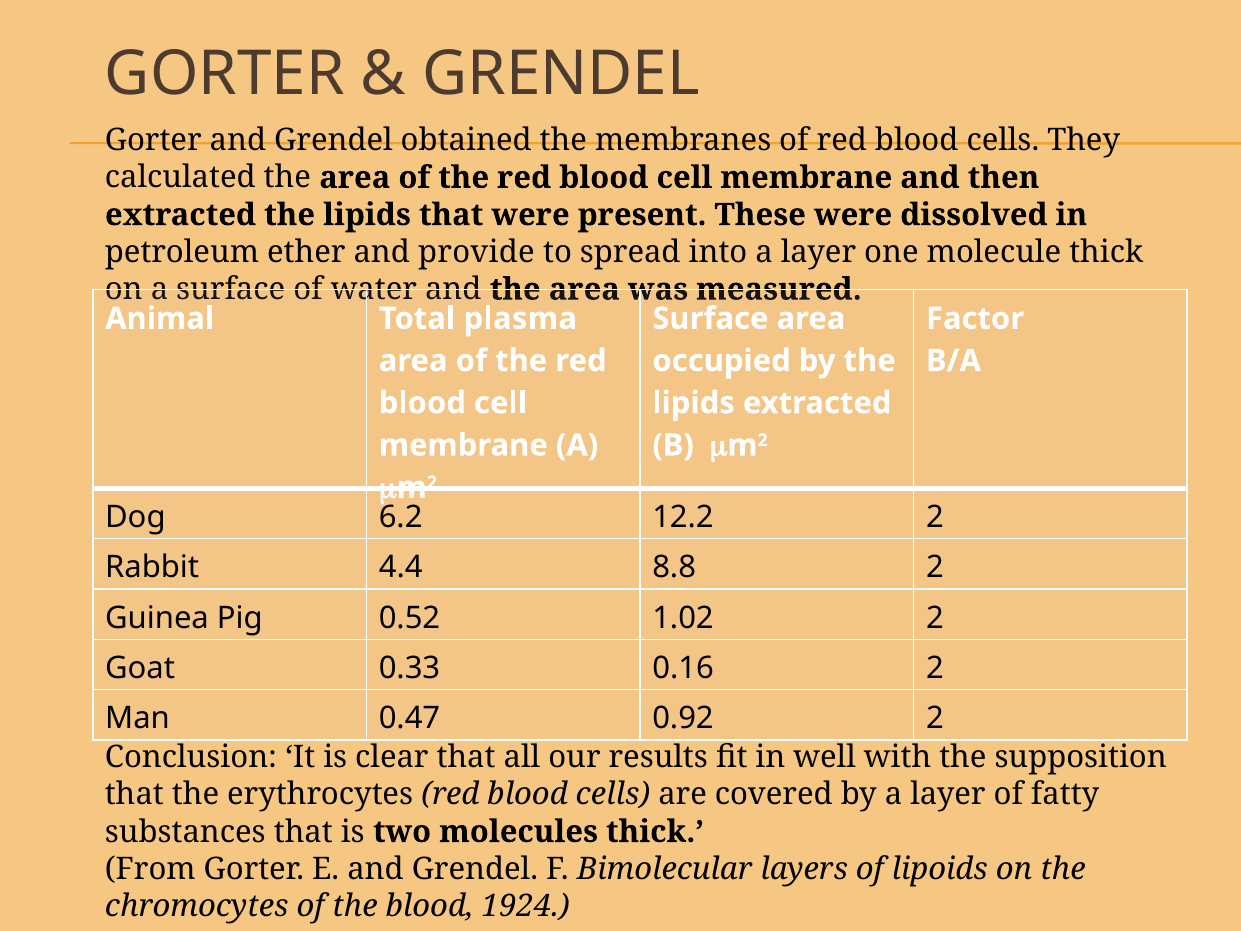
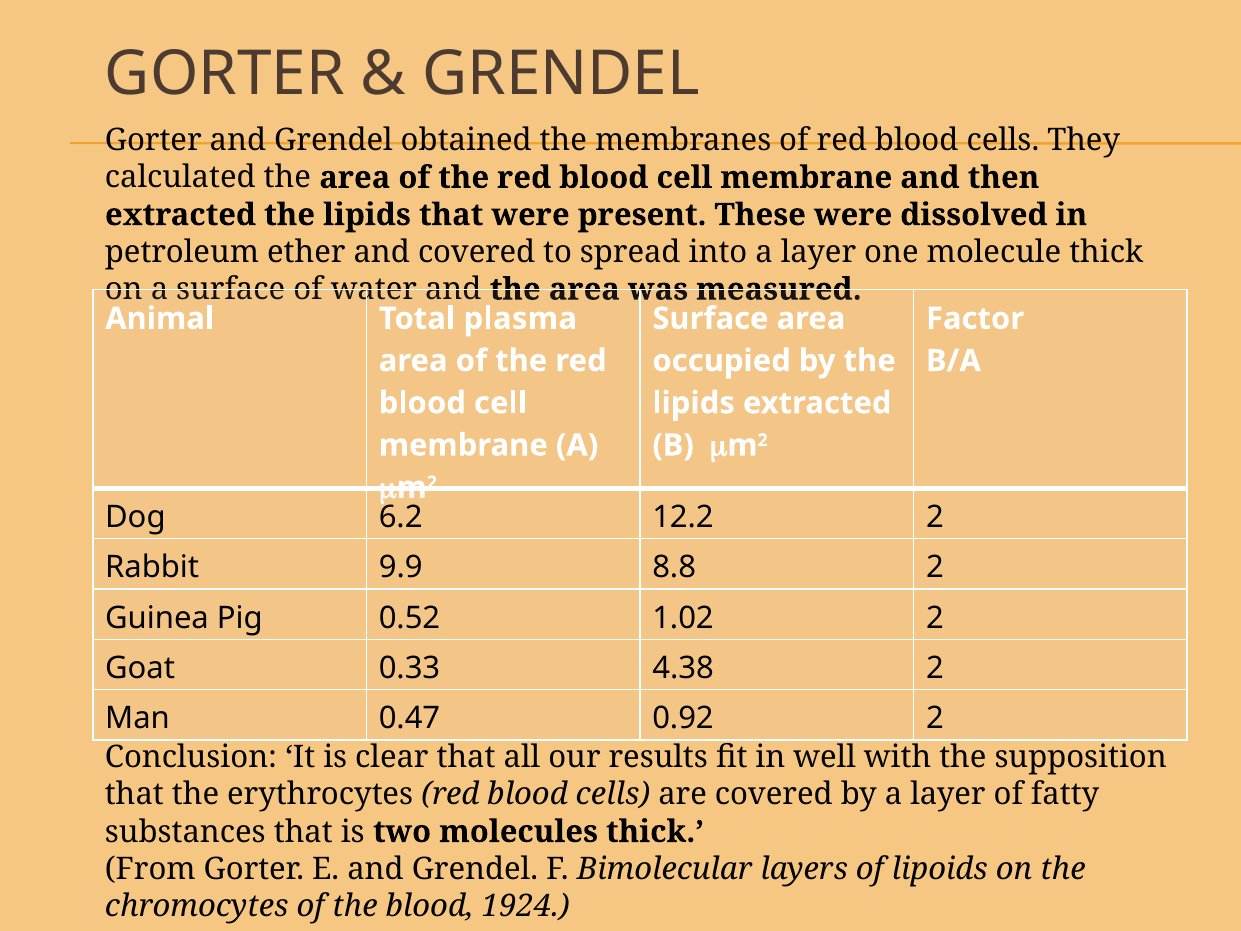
and provide: provide -> covered
4.4: 4.4 -> 9.9
0.16: 0.16 -> 4.38
